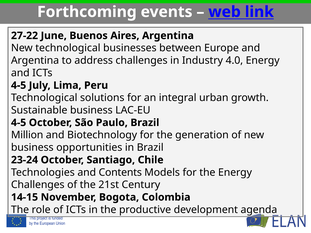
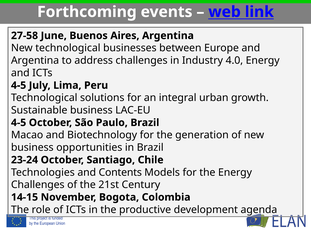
27-22: 27-22 -> 27-58
Million: Million -> Macao
